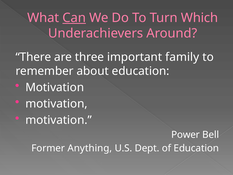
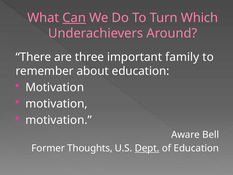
Power: Power -> Aware
Anything: Anything -> Thoughts
Dept underline: none -> present
